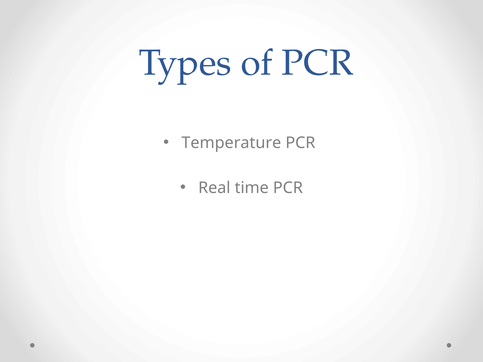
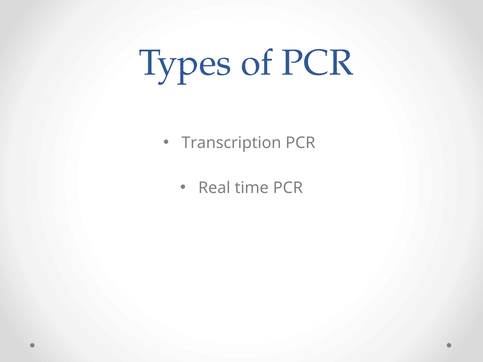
Temperature: Temperature -> Transcription
